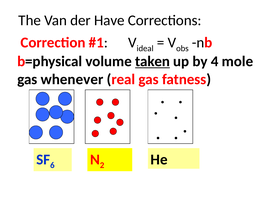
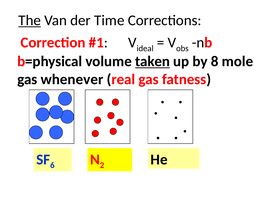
The underline: none -> present
Have: Have -> Time
4: 4 -> 8
